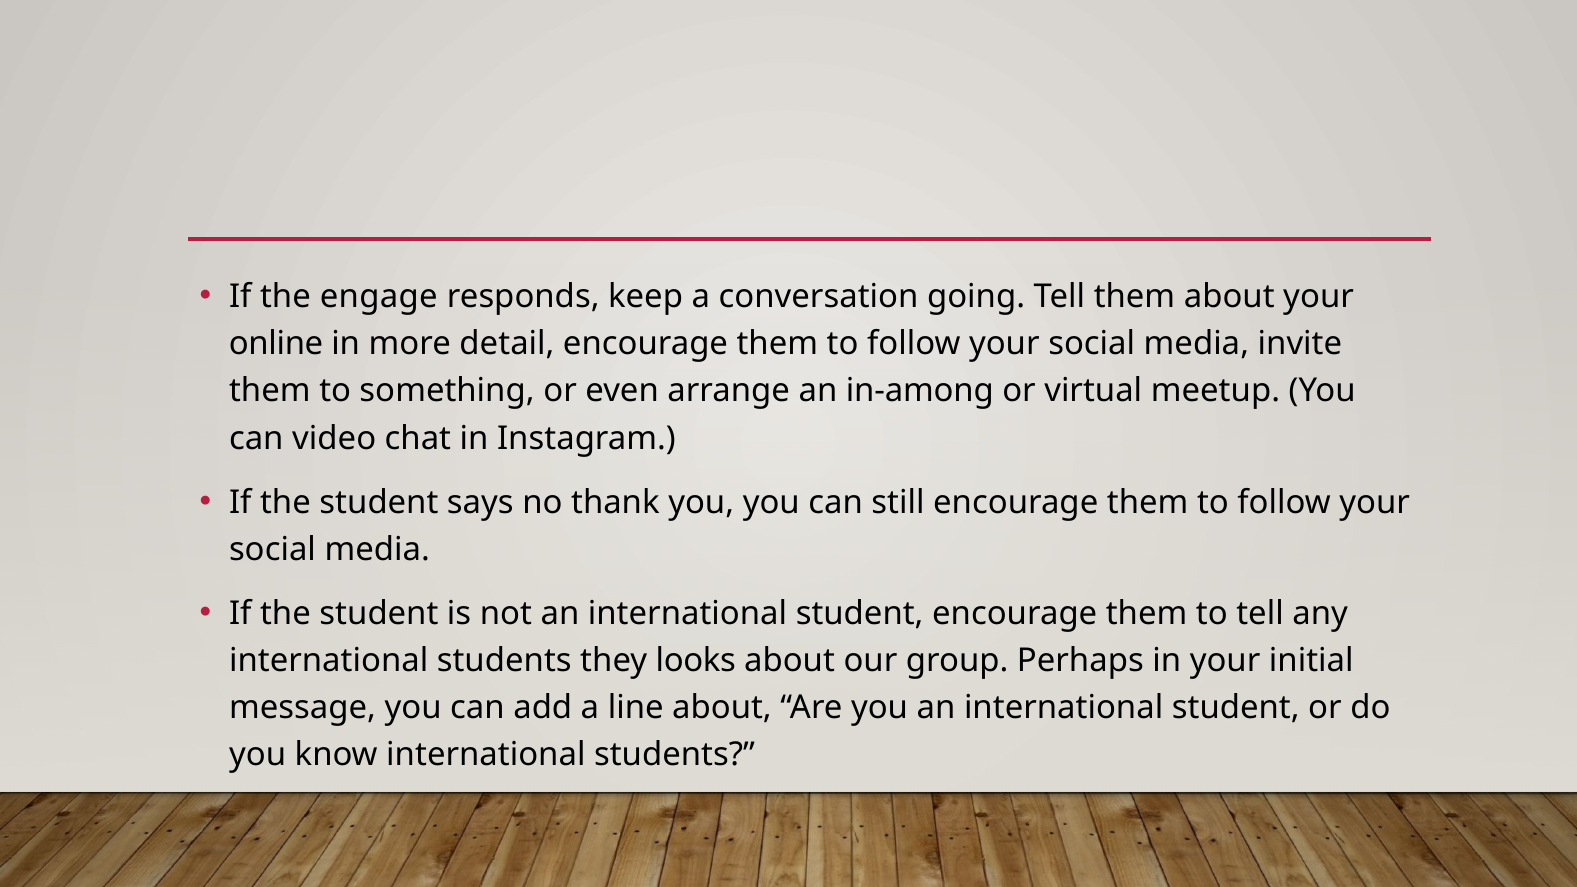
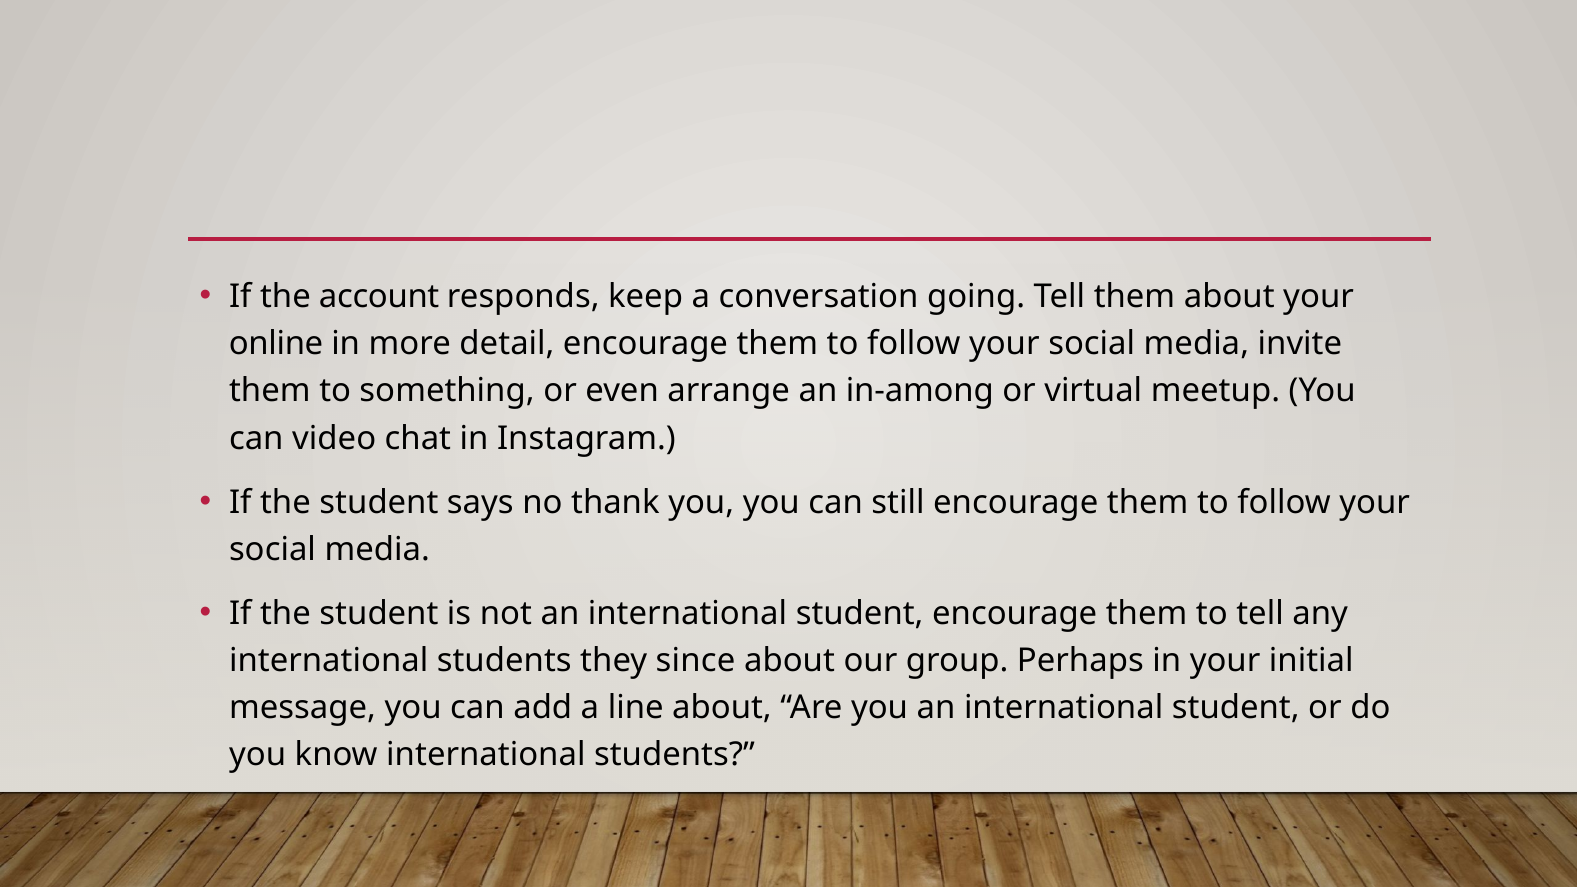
engage: engage -> account
looks: looks -> since
